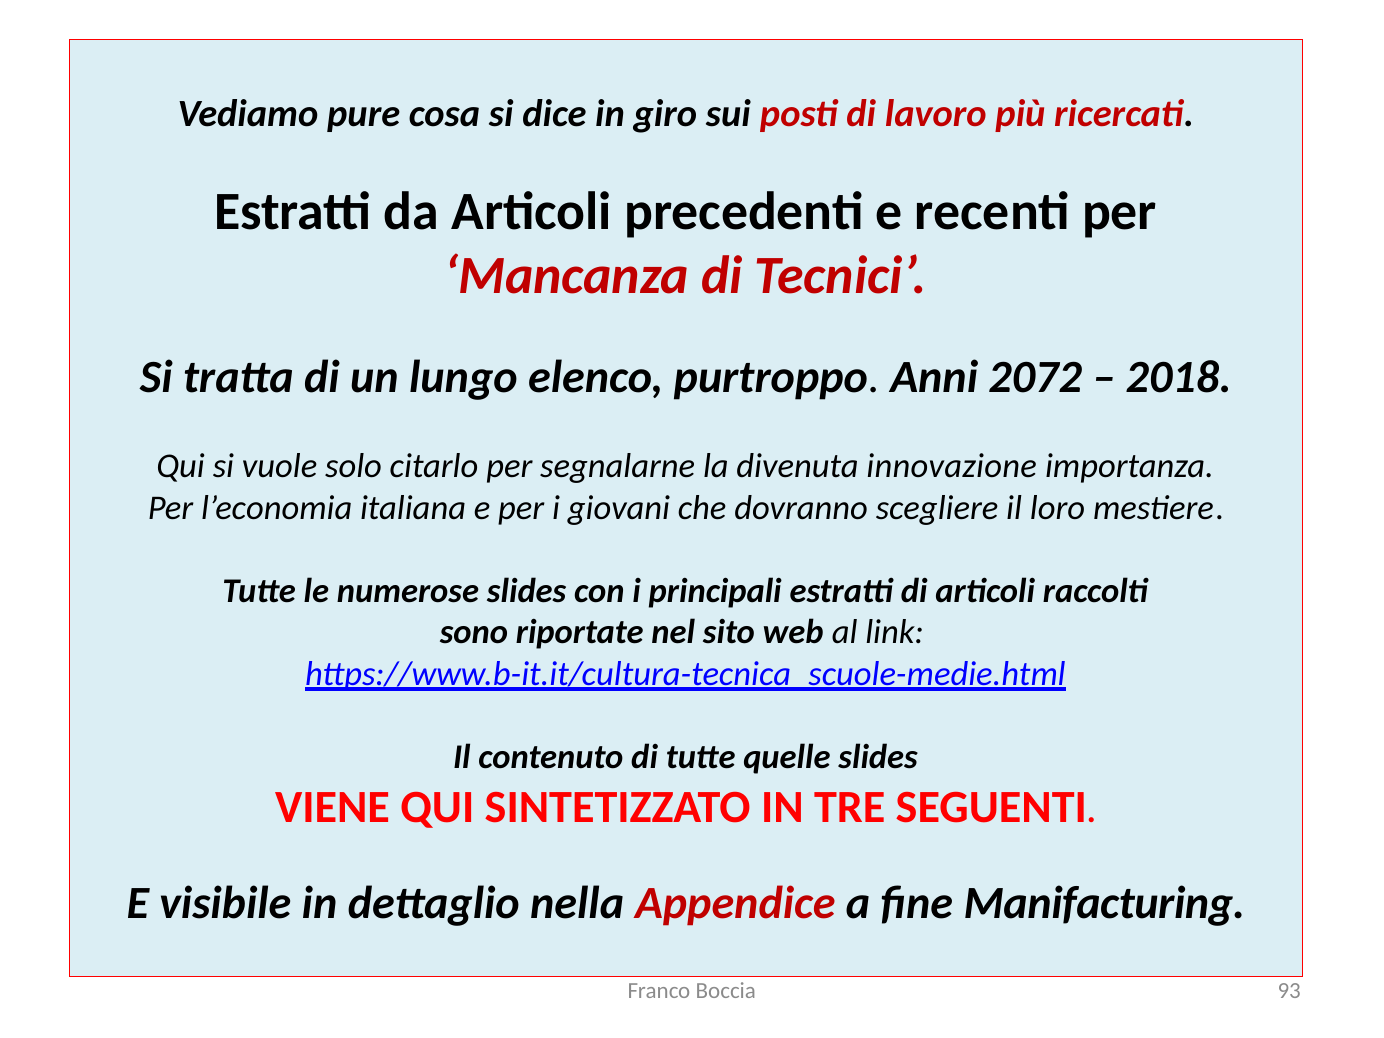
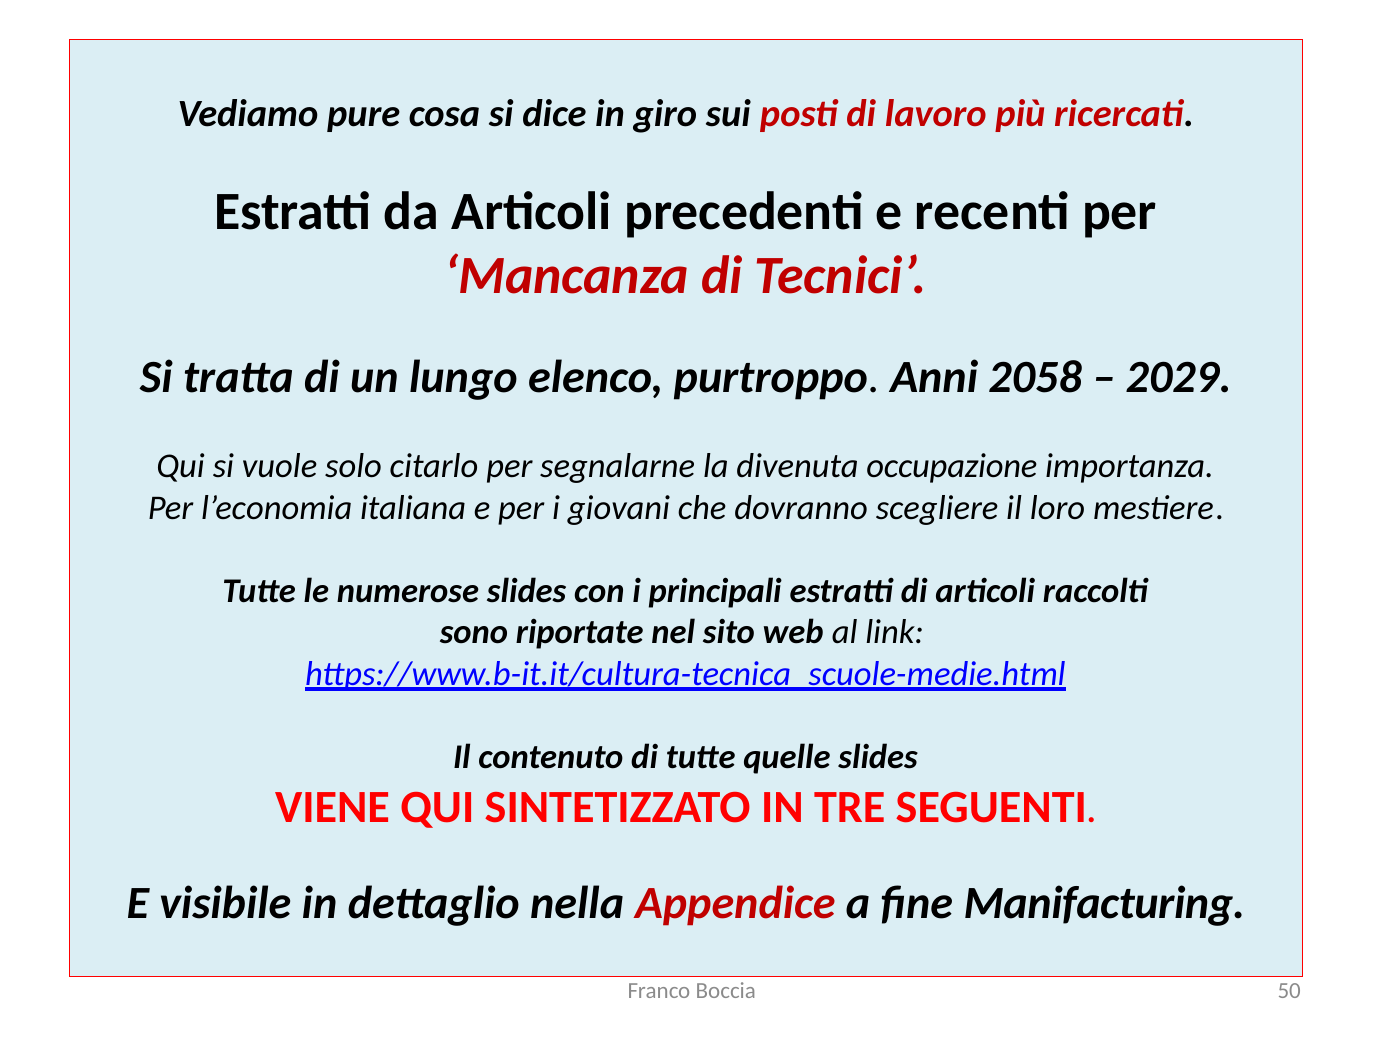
2072: 2072 -> 2058
2018: 2018 -> 2029
innovazione: innovazione -> occupazione
93: 93 -> 50
